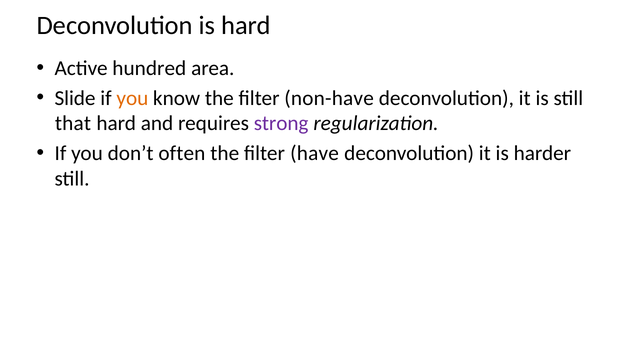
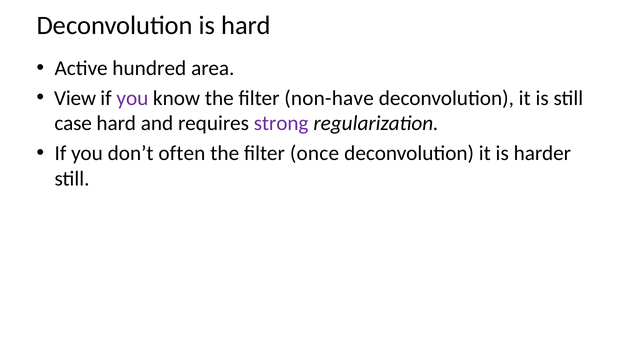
Slide: Slide -> View
you at (132, 98) colour: orange -> purple
that: that -> case
have: have -> once
